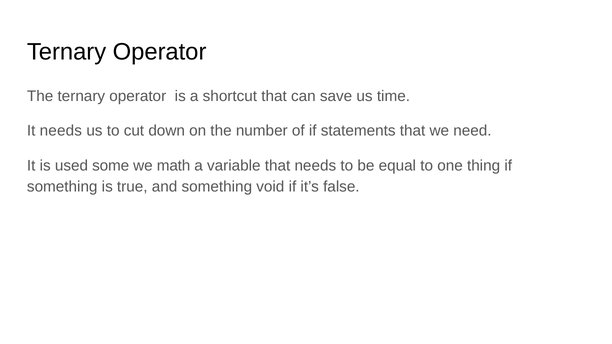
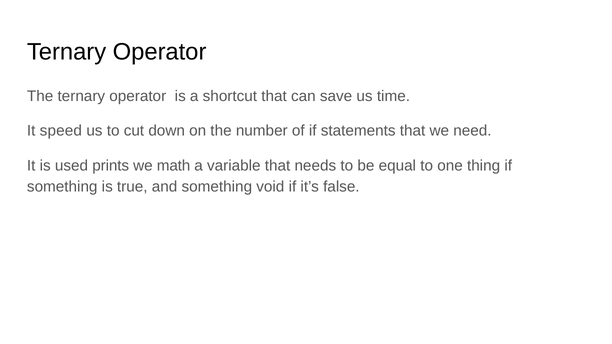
It needs: needs -> speed
some: some -> prints
